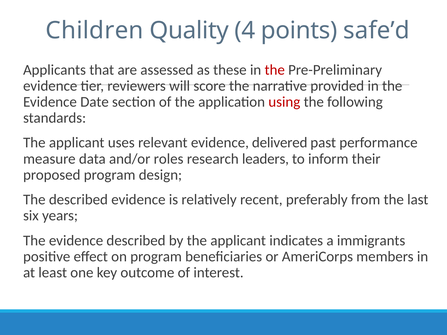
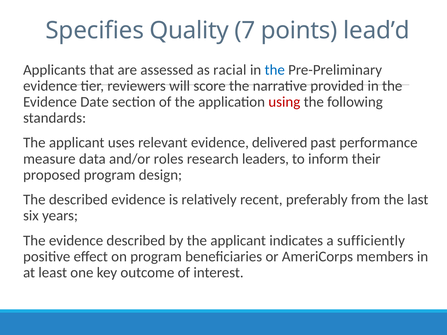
Children: Children -> Specifies
4: 4 -> 7
safe’d: safe’d -> lead’d
these: these -> racial
the at (275, 70) colour: red -> blue
immigrants: immigrants -> sufficiently
